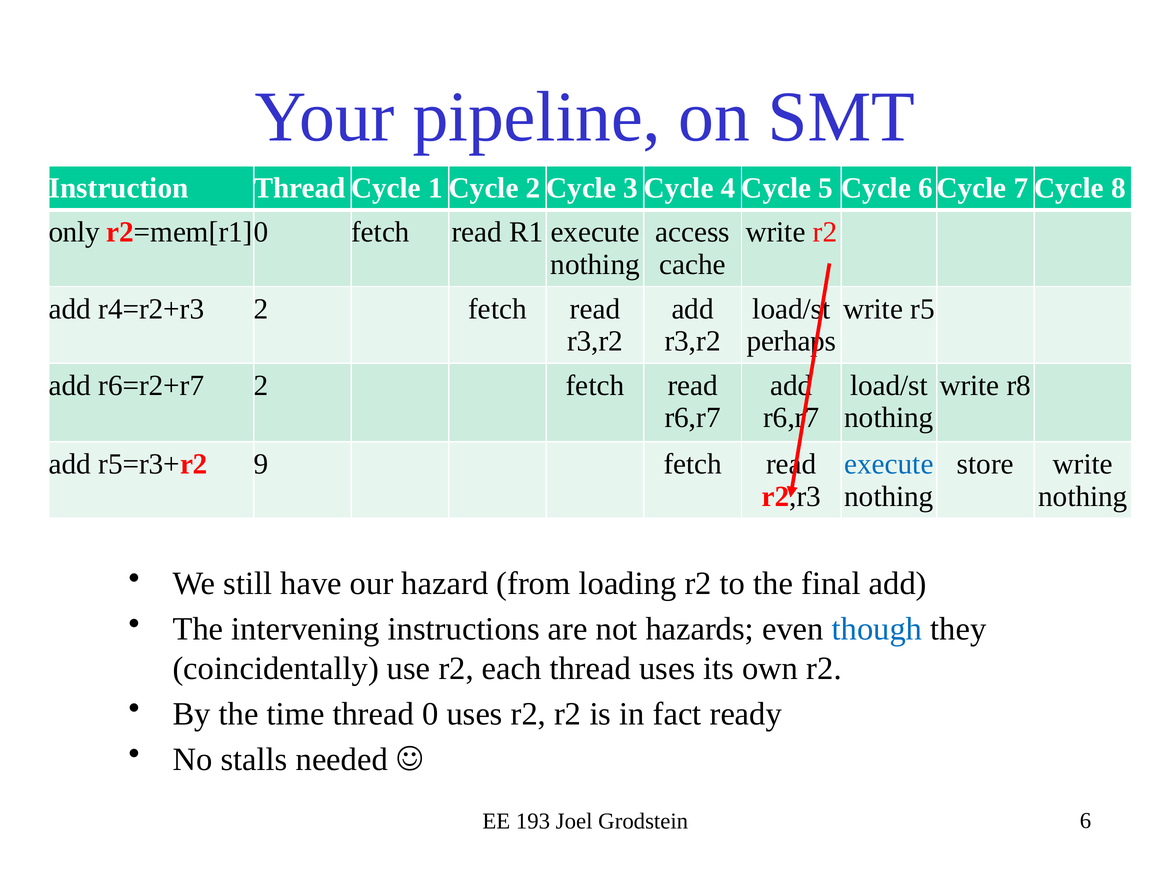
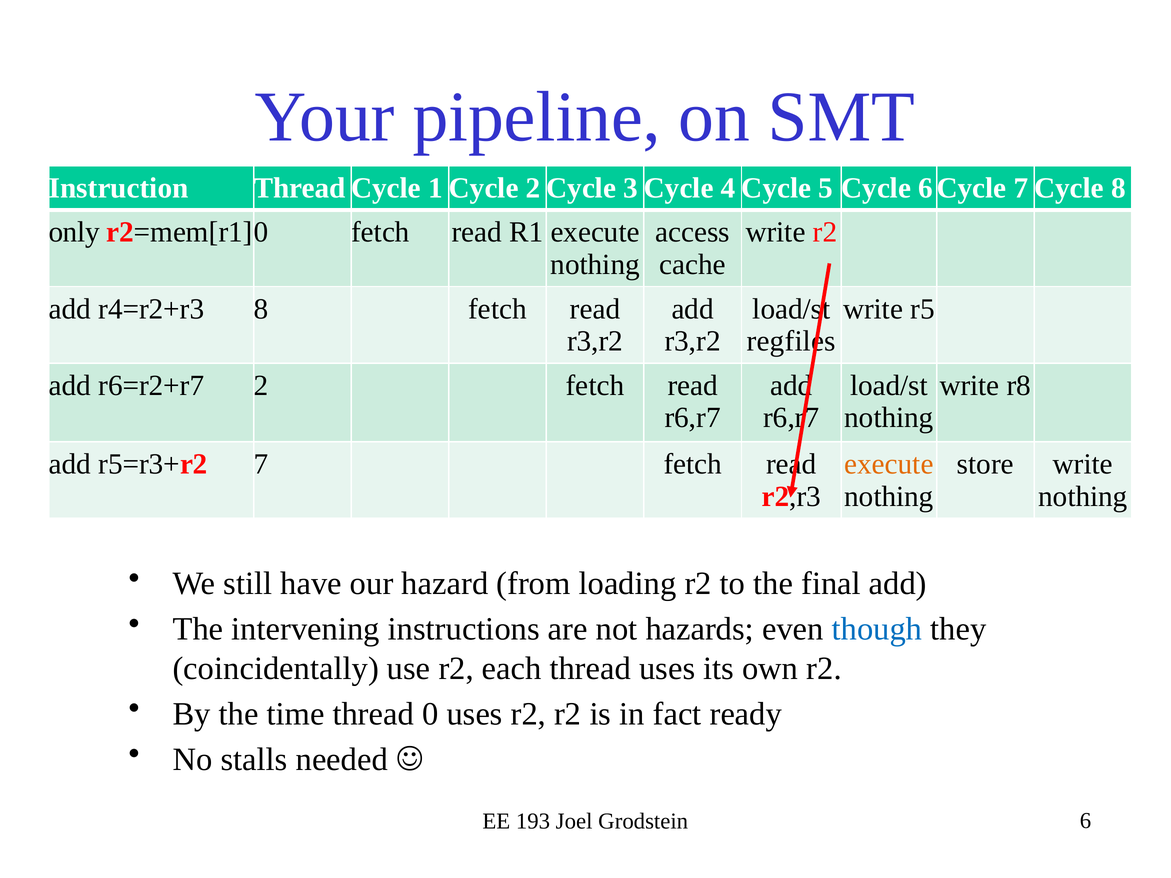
r4=r2+r3 2: 2 -> 8
perhaps: perhaps -> regfiles
9: 9 -> 7
execute colour: blue -> orange
